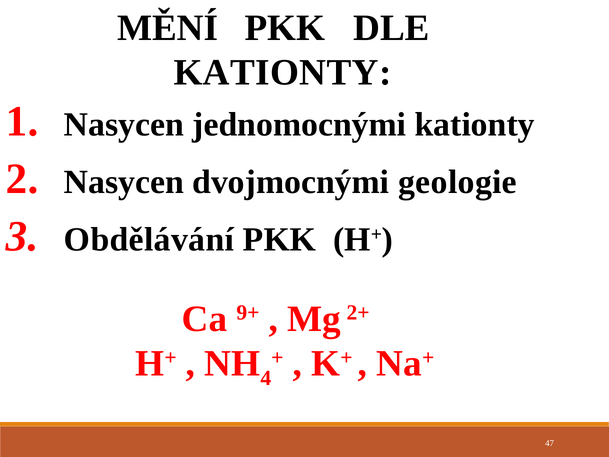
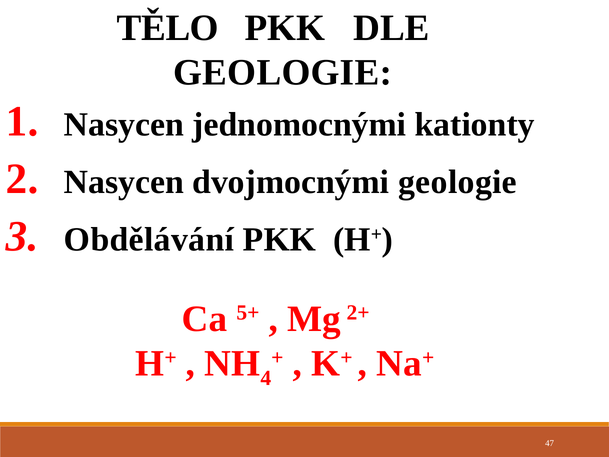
MĚNÍ: MĚNÍ -> TĚLO
KATIONTY at (283, 73): KATIONTY -> GEOLOGIE
9+: 9+ -> 5+
